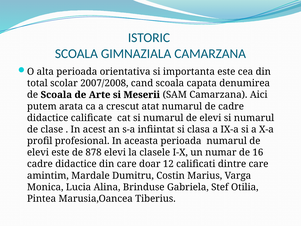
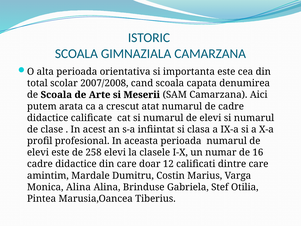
878: 878 -> 258
Monica Lucia: Lucia -> Alina
